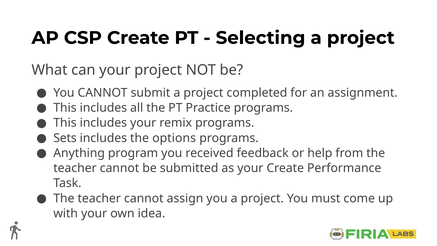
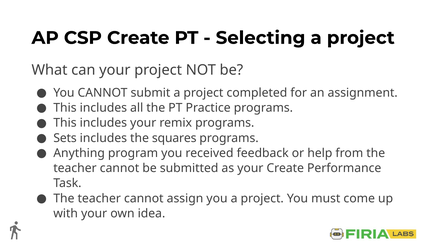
options: options -> squares
